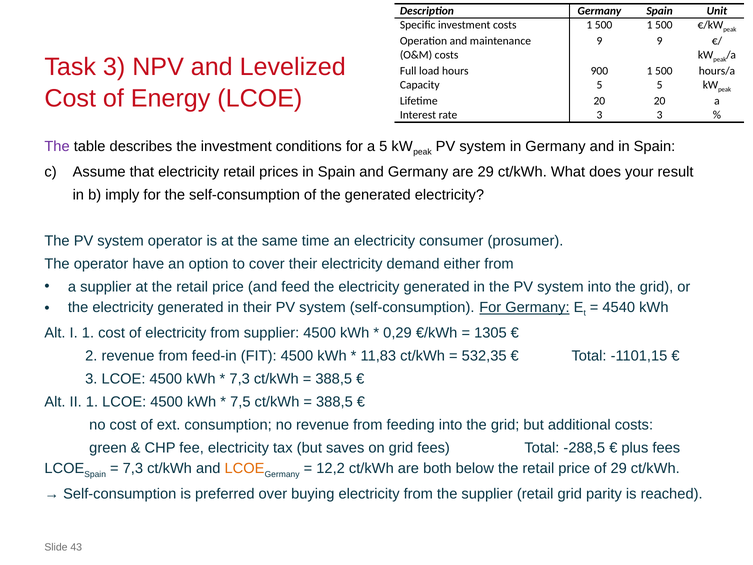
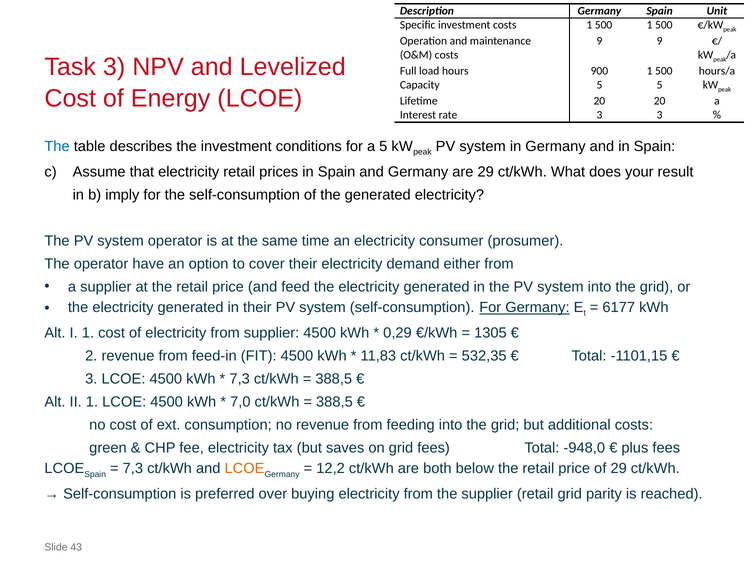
The at (57, 146) colour: purple -> blue
4540: 4540 -> 6177
7,5: 7,5 -> 7,0
-288,5: -288,5 -> -948,0
